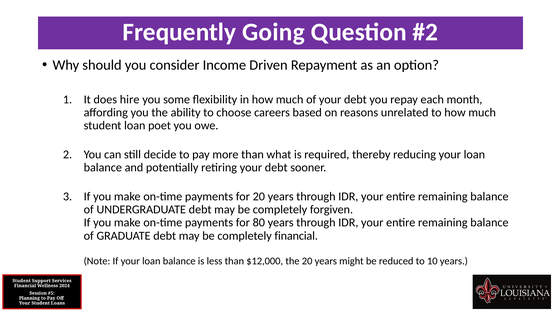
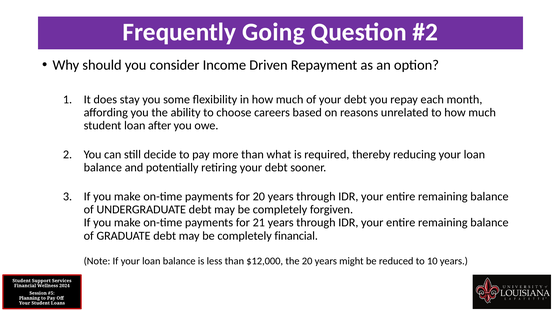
hire: hire -> stay
poet: poet -> after
80: 80 -> 21
